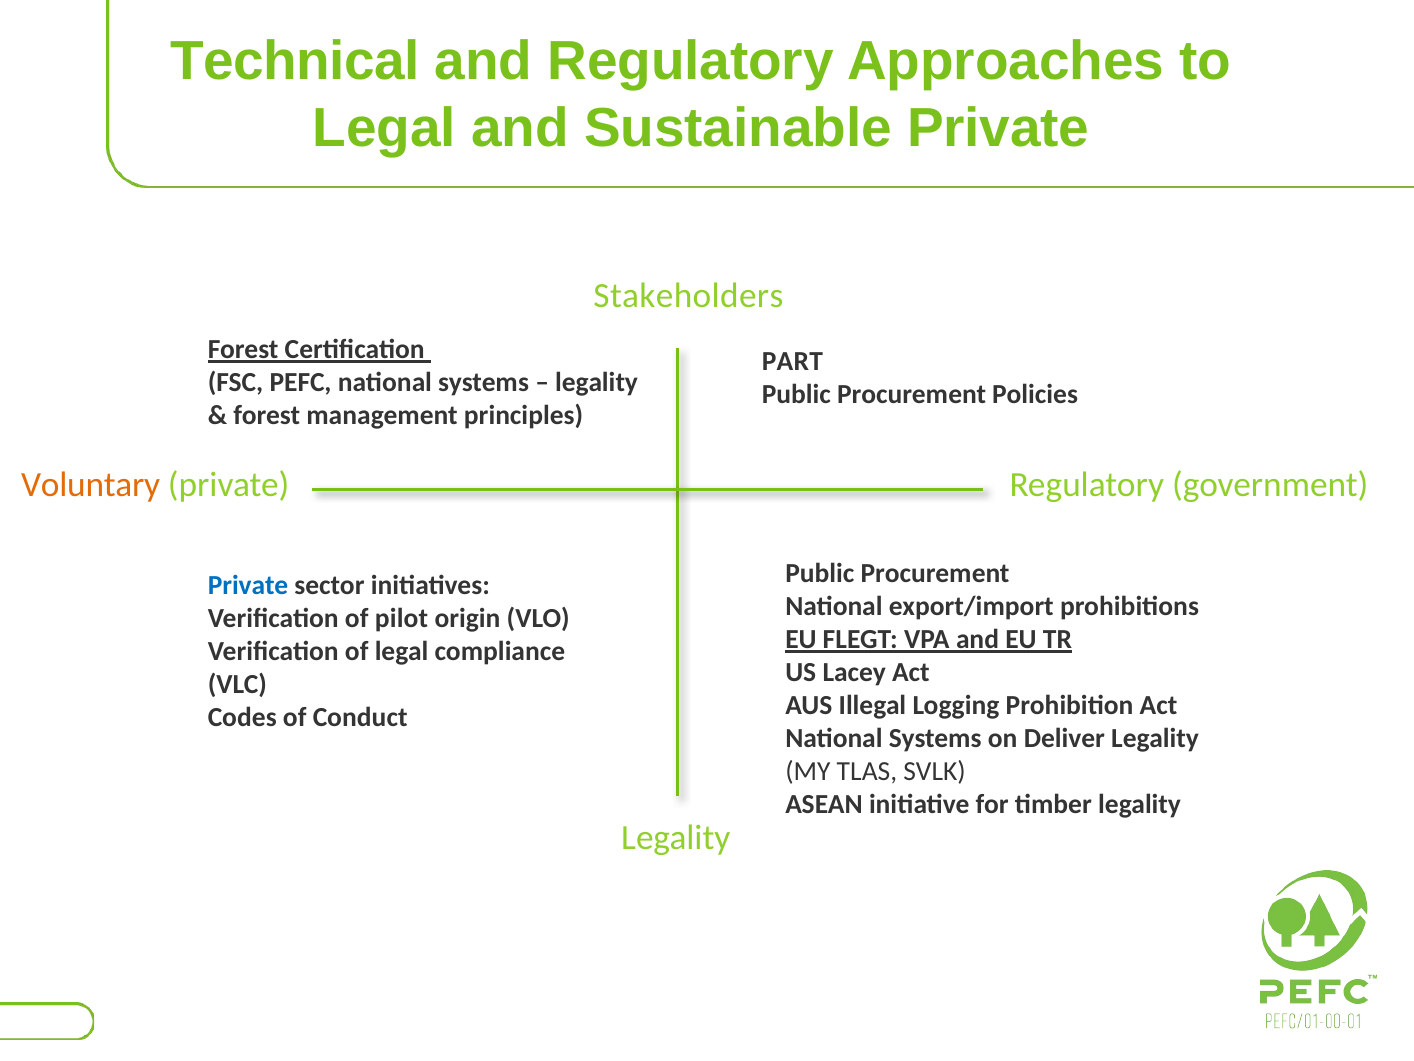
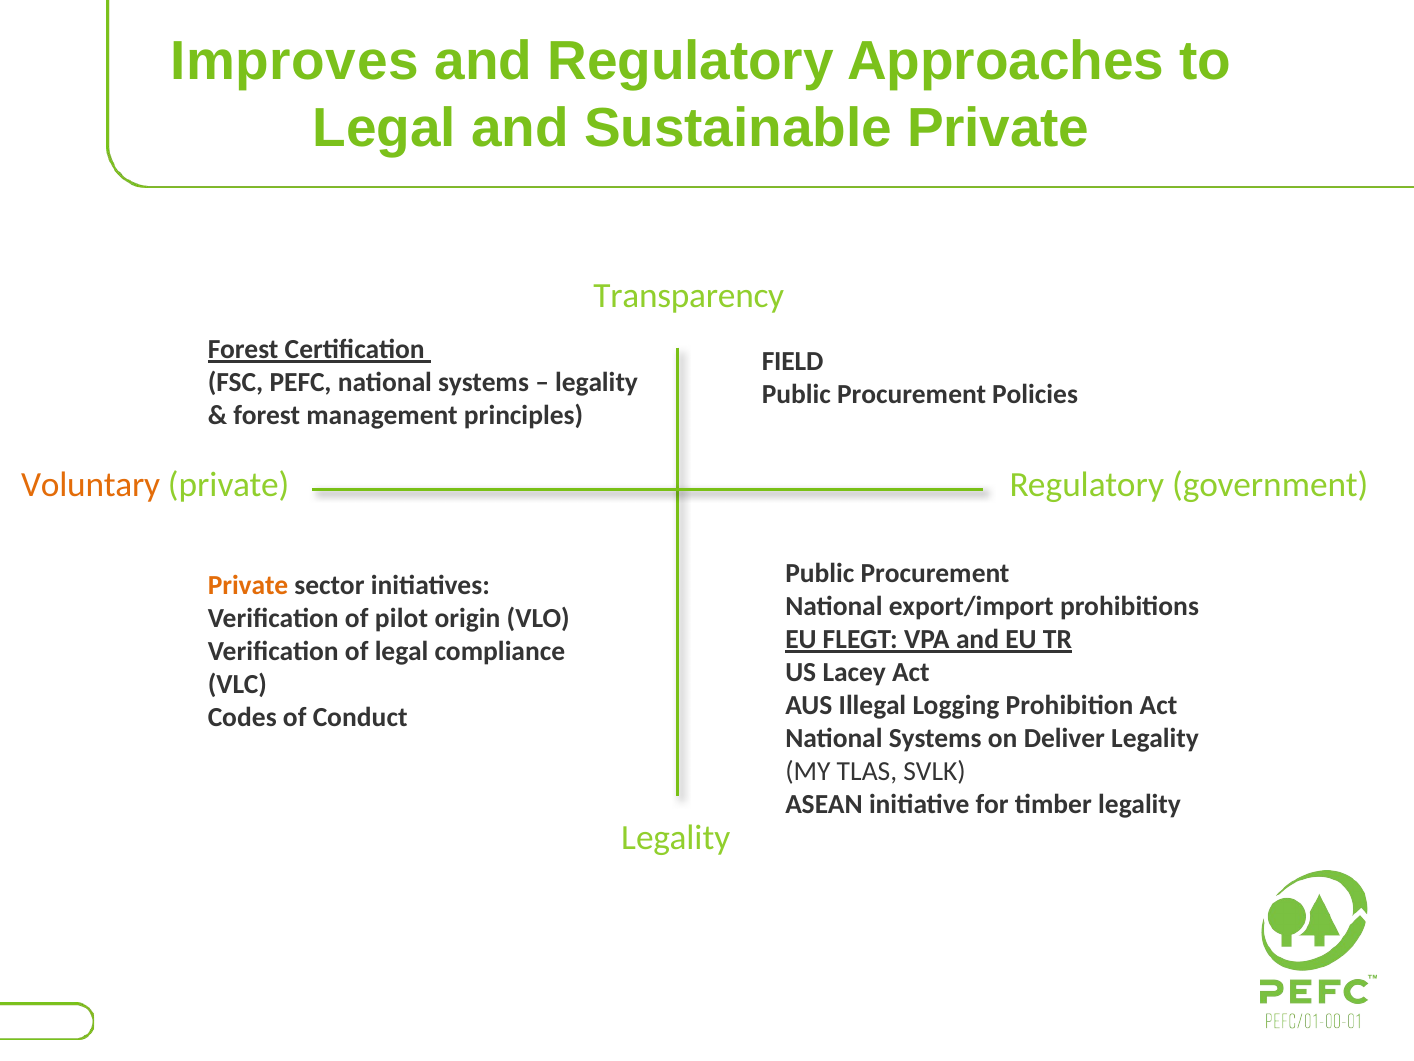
Technical: Technical -> Improves
Stakeholders: Stakeholders -> Transparency
PART: PART -> FIELD
Private at (248, 585) colour: blue -> orange
